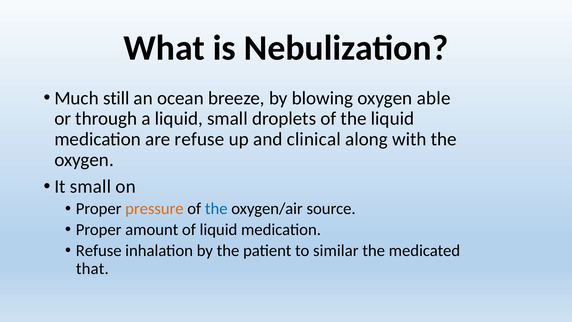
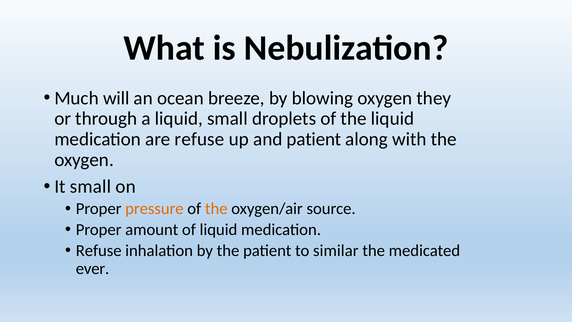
still: still -> will
able: able -> they
and clinical: clinical -> patient
the at (216, 209) colour: blue -> orange
that: that -> ever
